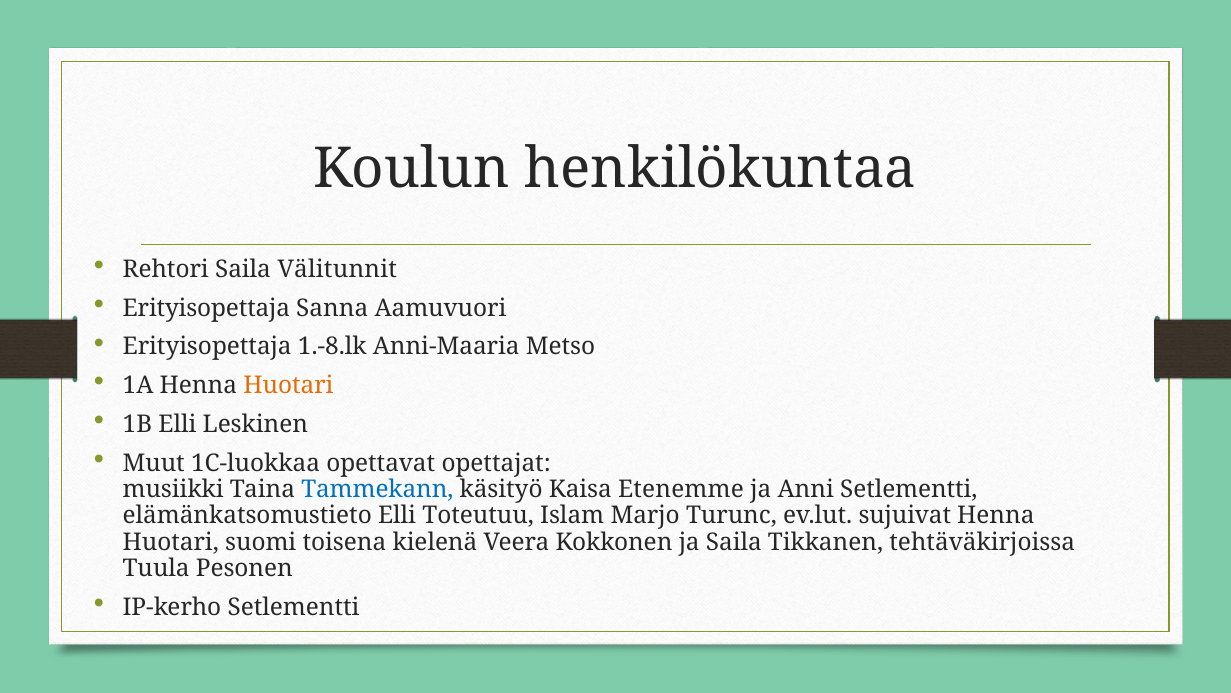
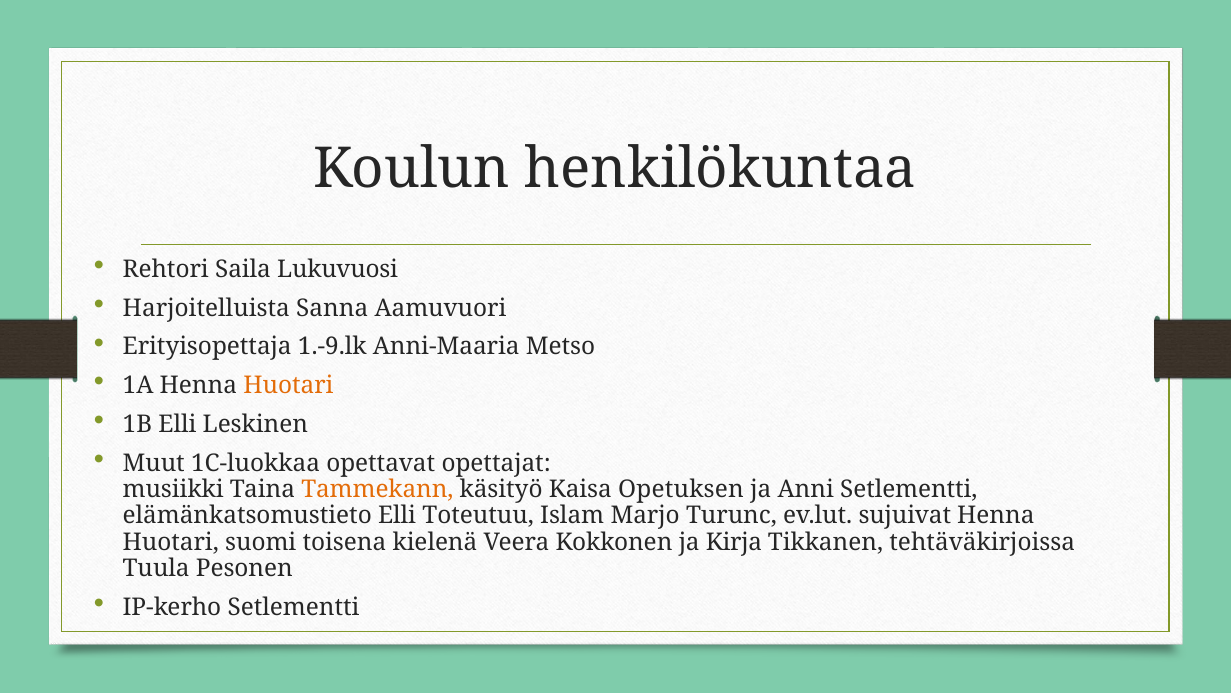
Välitunnit: Välitunnit -> Lukuvuosi
Erityisopettaja at (206, 308): Erityisopettaja -> Harjoitelluista
1.-8.lk: 1.-8.lk -> 1.-9.lk
Tammekann colour: blue -> orange
Etenemme: Etenemme -> Opetuksen
ja Saila: Saila -> Kirja
